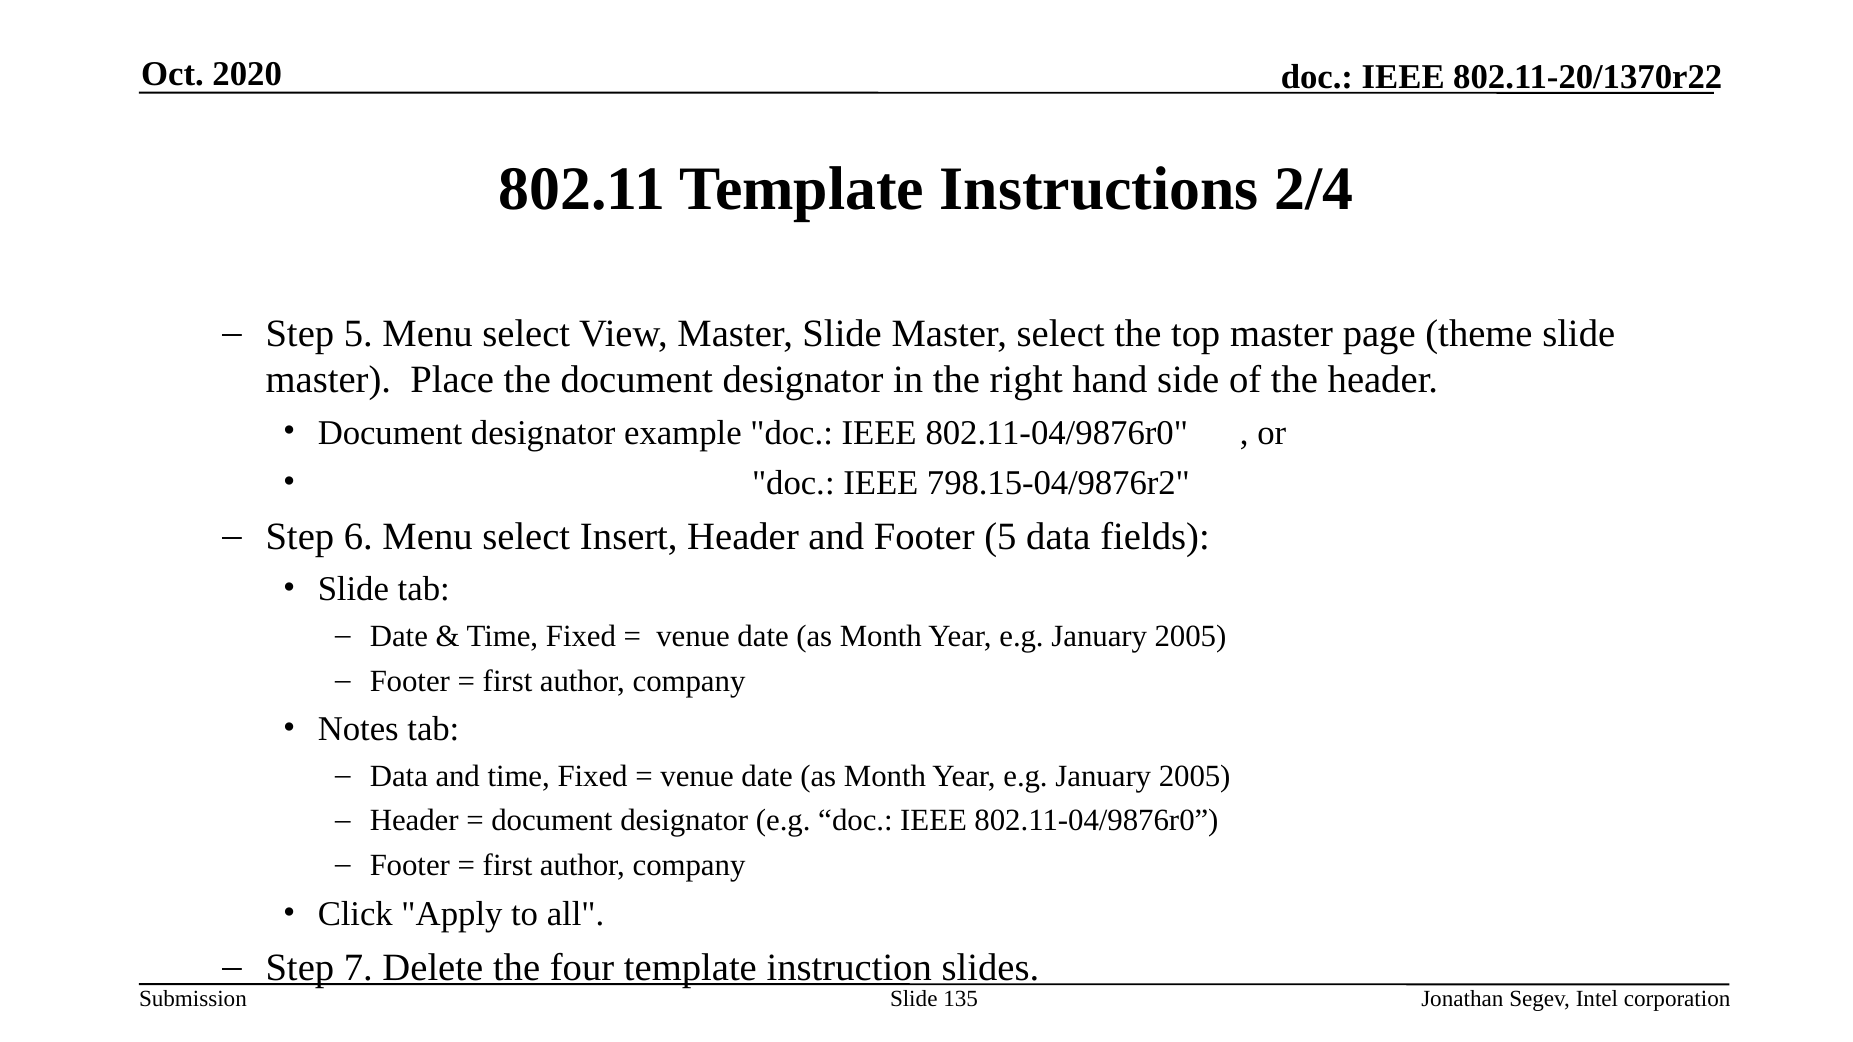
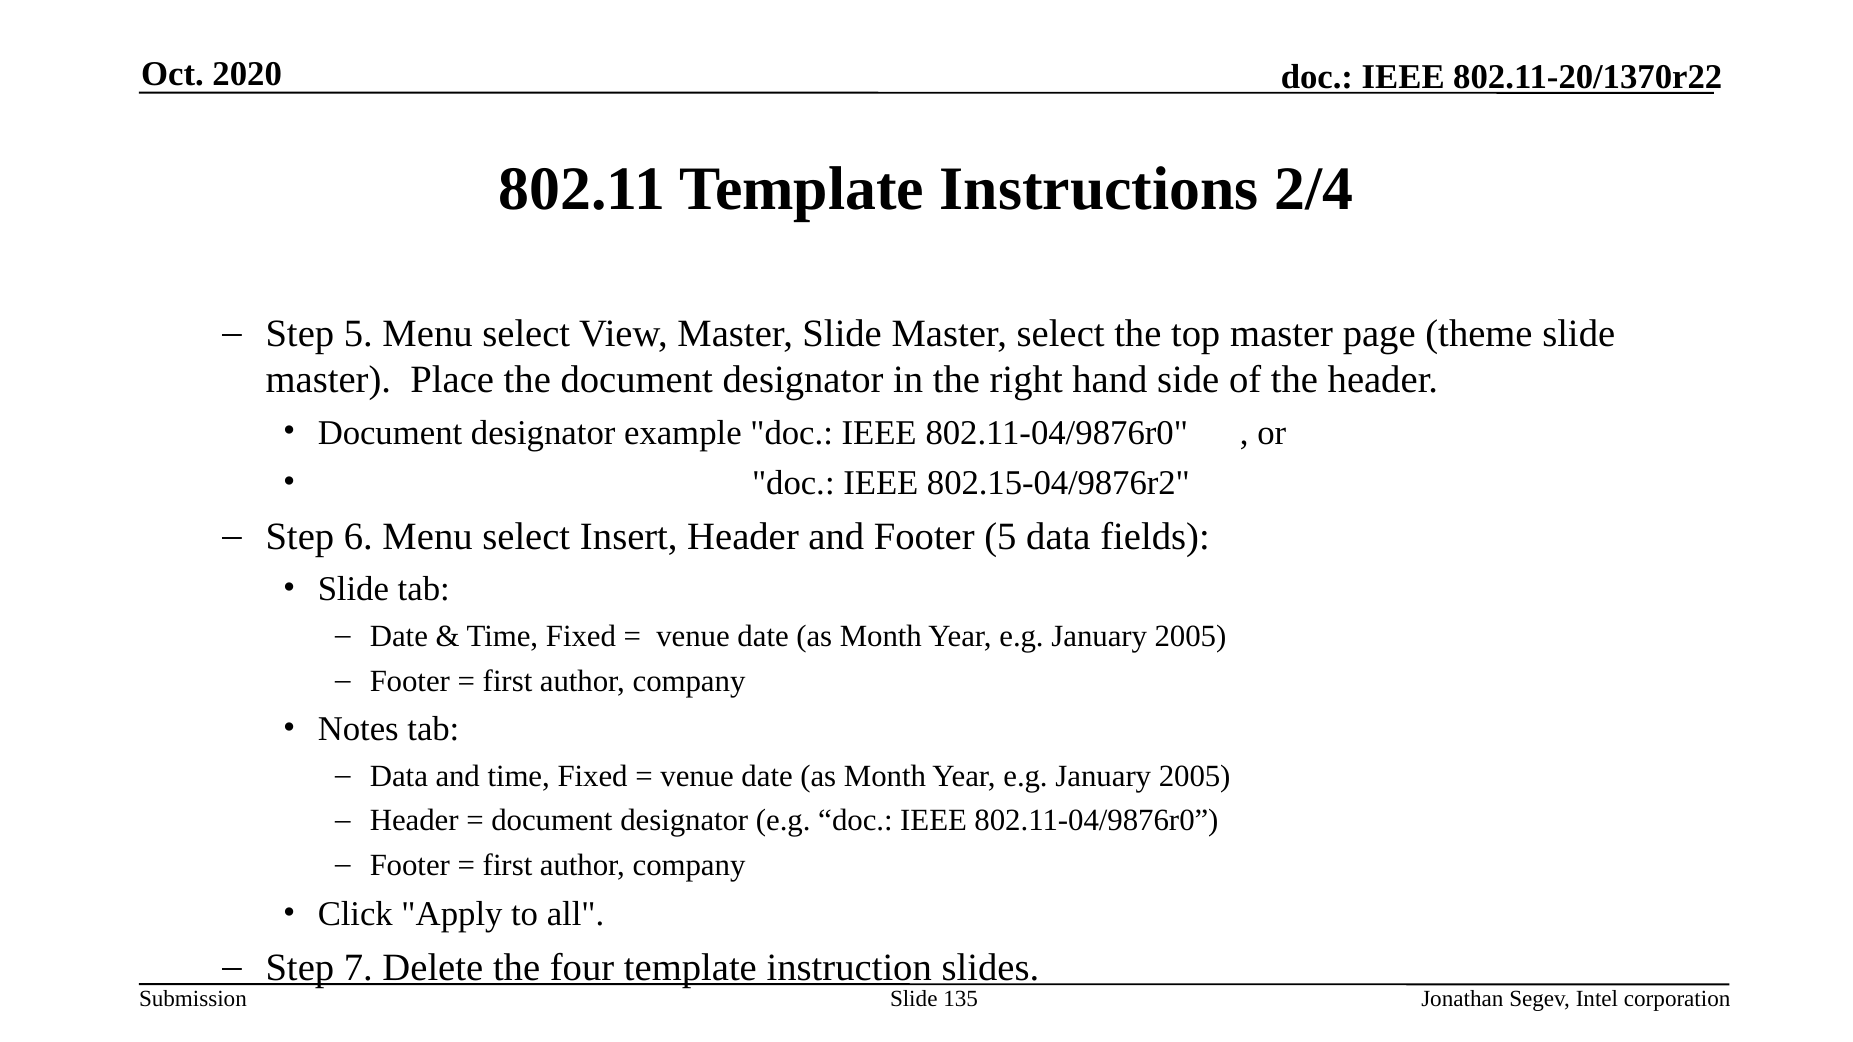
798.15-04/9876r2: 798.15-04/9876r2 -> 802.15-04/9876r2
